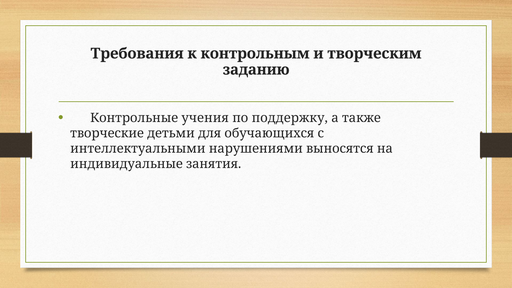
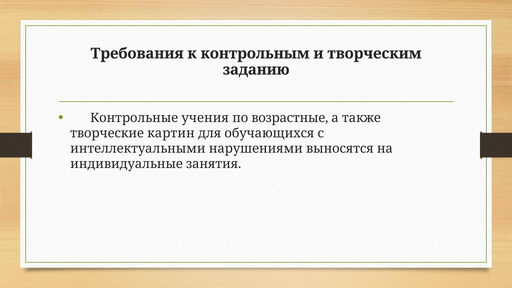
поддержку: поддержку -> возрастные
детьми: детьми -> картин
